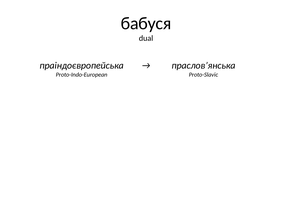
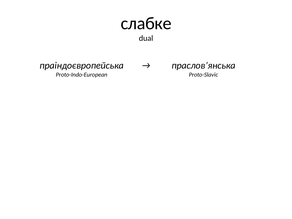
бабуся: бабуся -> слабке
